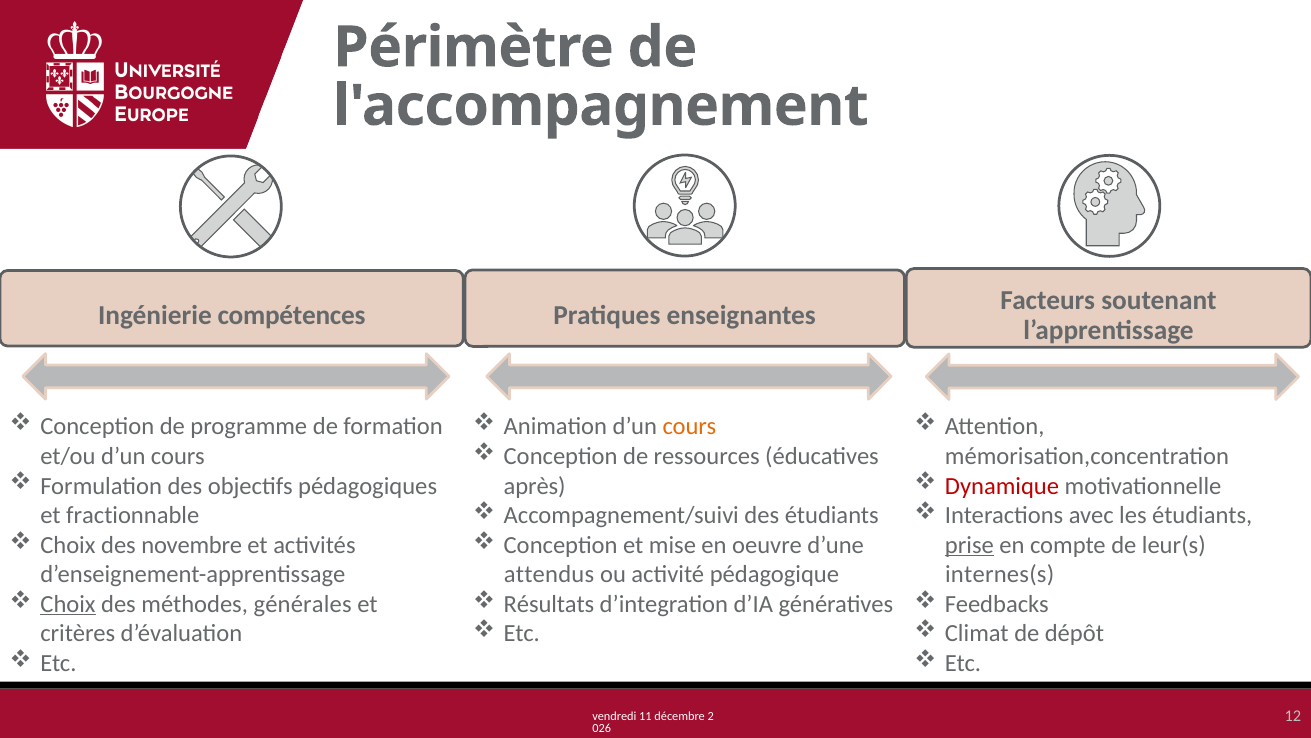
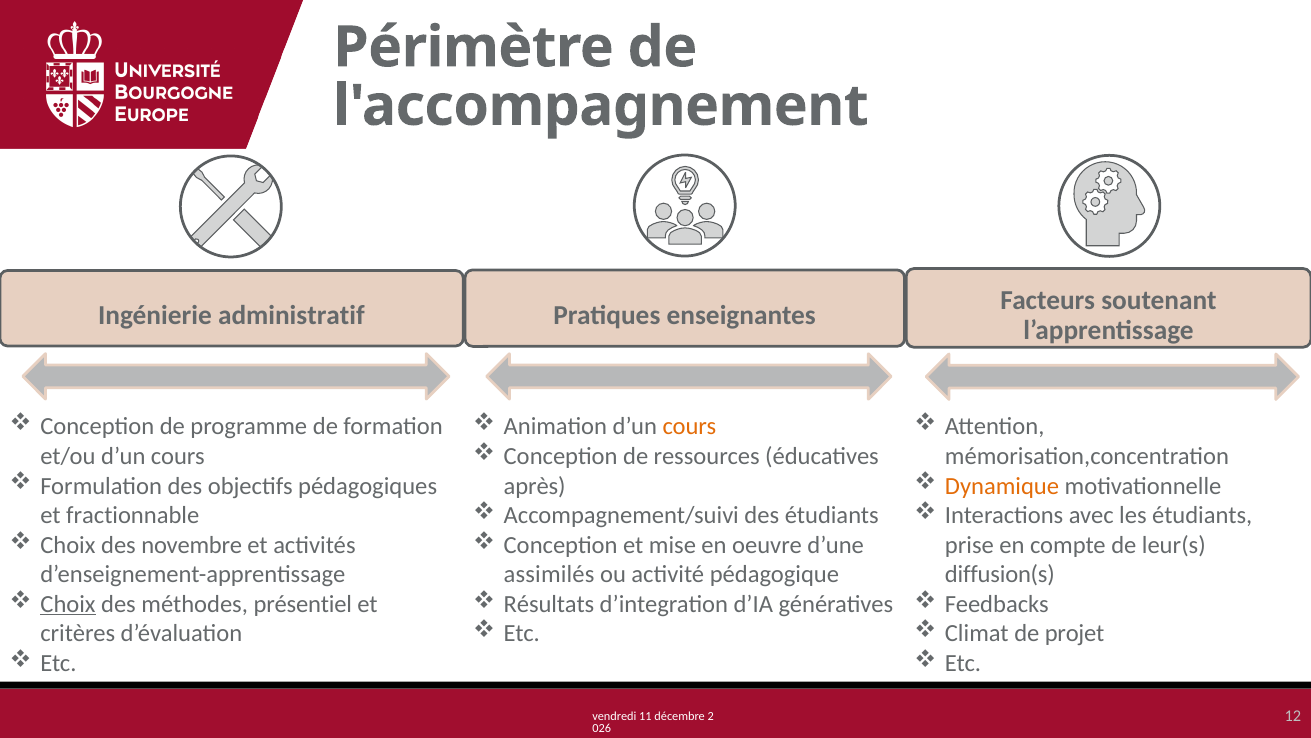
compétences: compétences -> administratif
Dynamique colour: red -> orange
prise underline: present -> none
attendus: attendus -> assimilés
internes(s: internes(s -> diffusion(s
générales: générales -> présentiel
dépôt: dépôt -> projet
